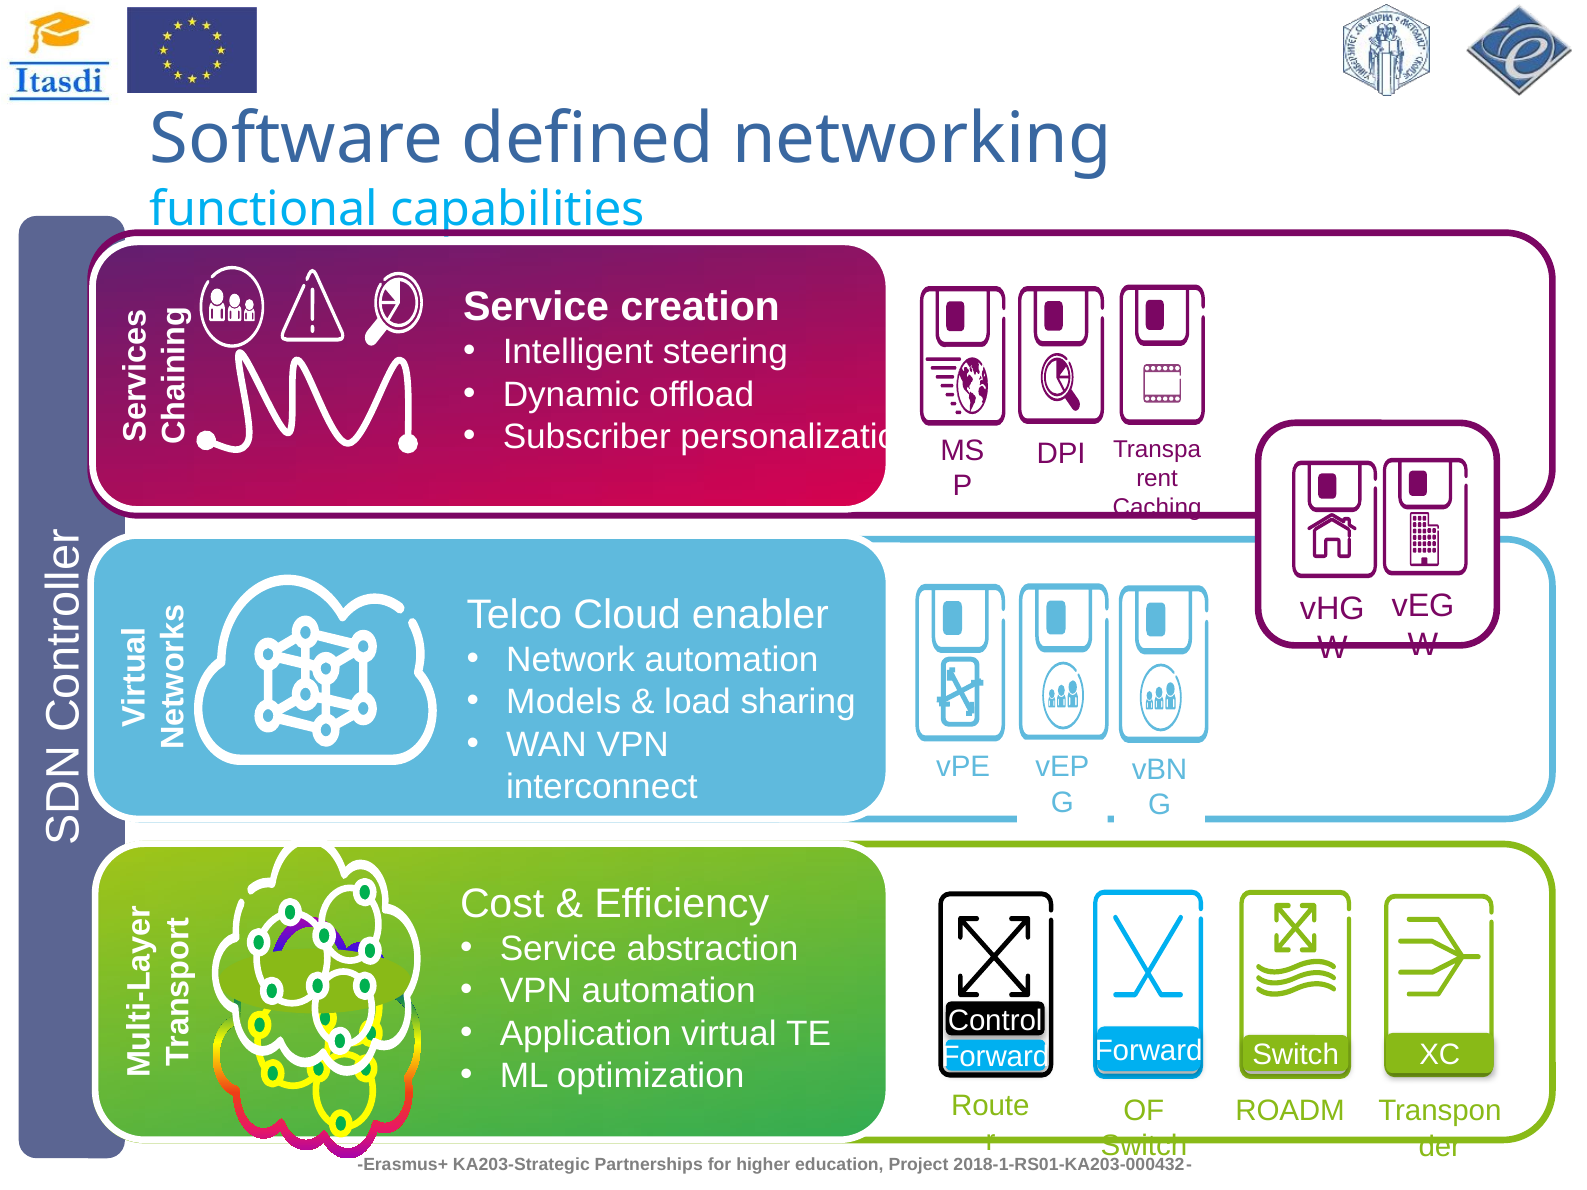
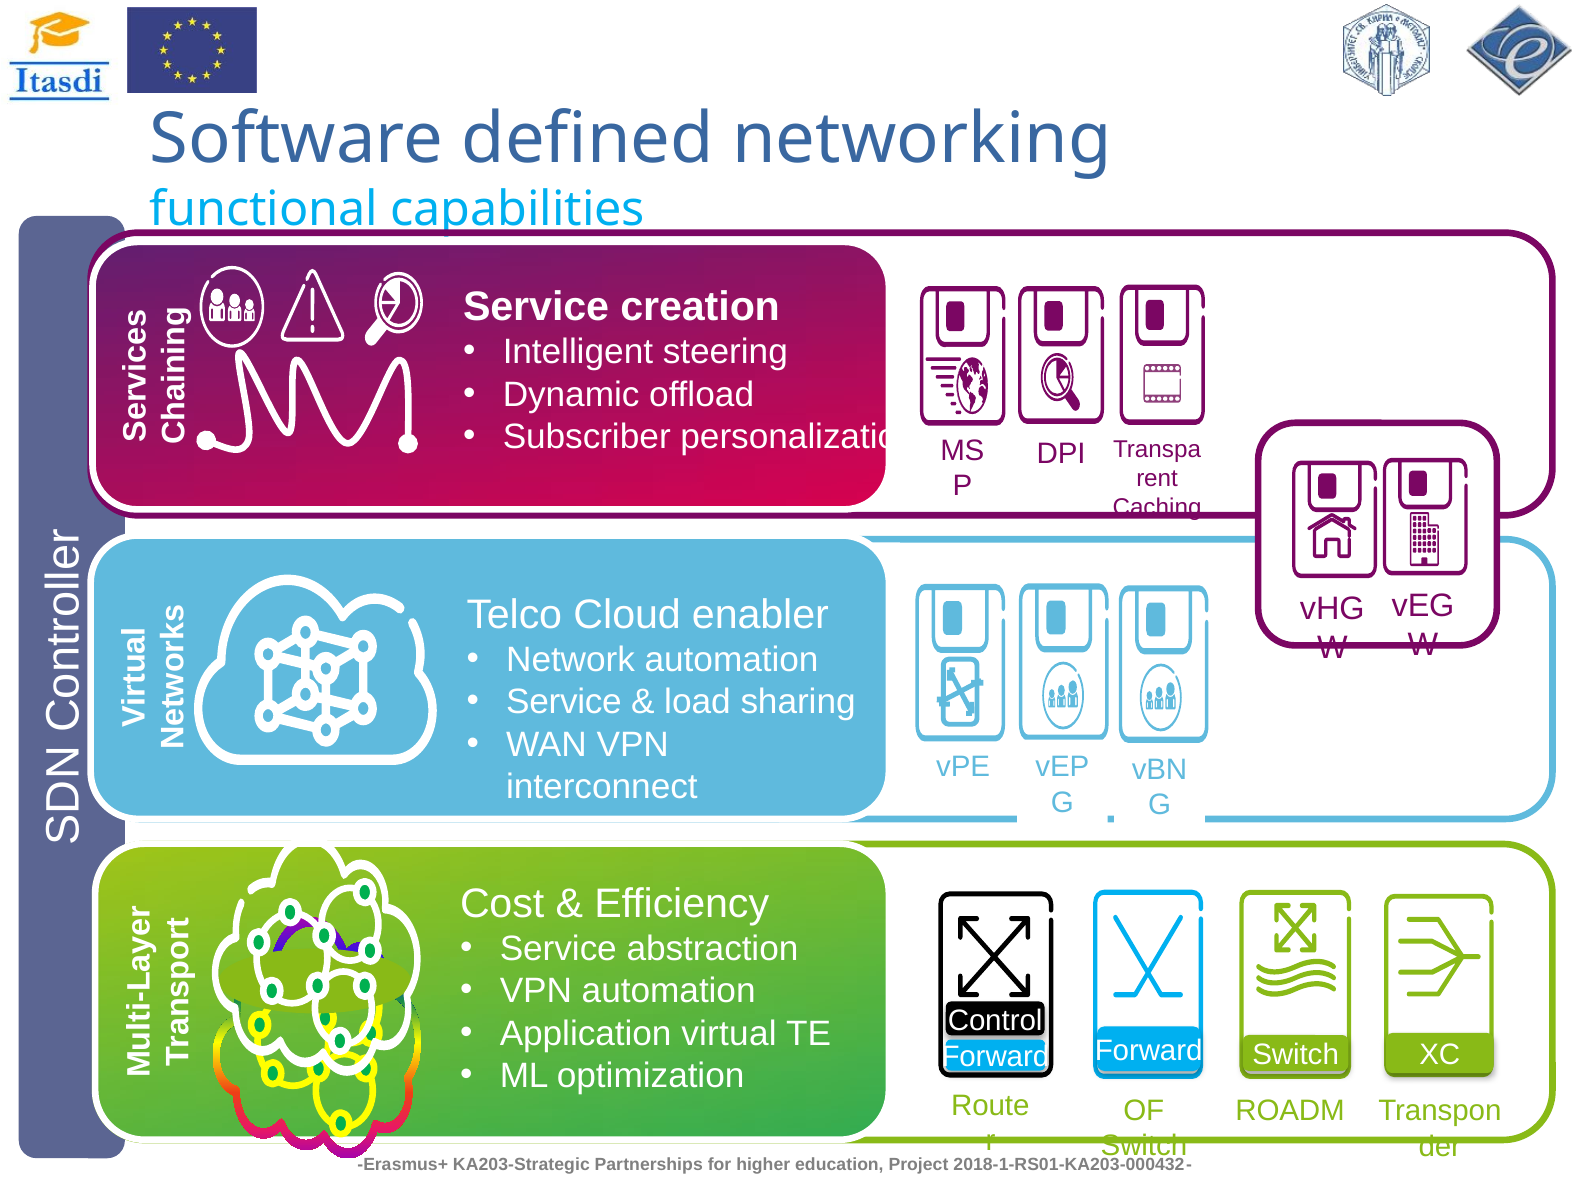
Models at (564, 702): Models -> Service
